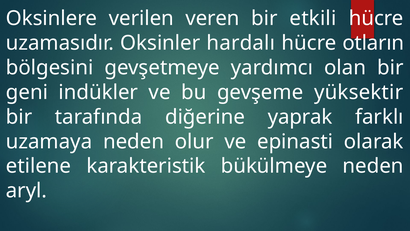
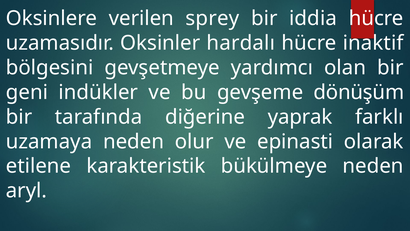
veren: veren -> sprey
etkili: etkili -> iddia
otların: otların -> inaktif
yüksektir: yüksektir -> dönüşüm
